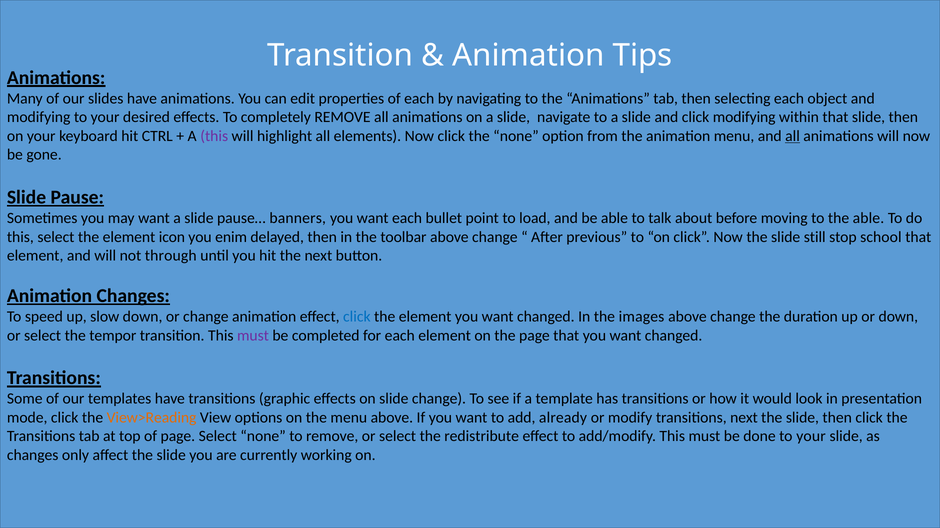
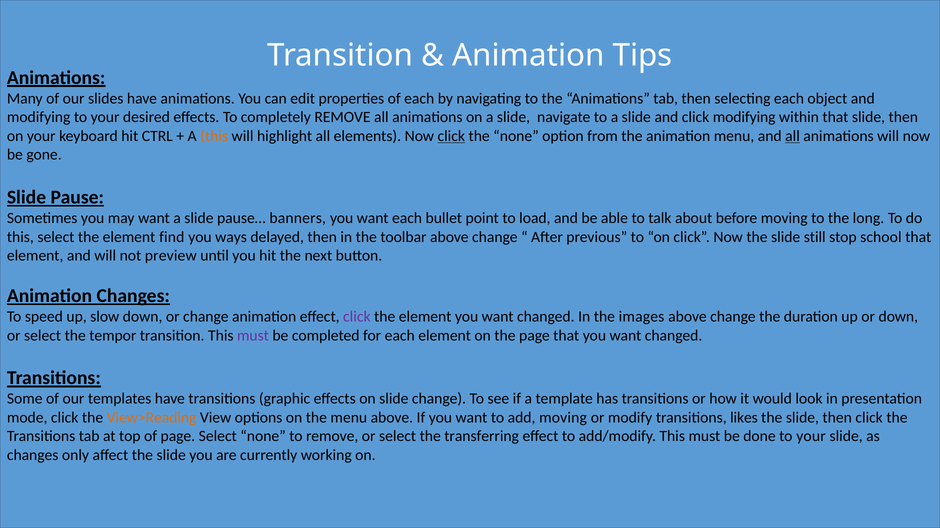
this at (214, 136) colour: purple -> orange
click at (451, 136) underline: none -> present
the able: able -> long
icon: icon -> find
enim: enim -> ways
through: through -> preview
click at (357, 317) colour: blue -> purple
add already: already -> moving
transitions next: next -> likes
redistribute: redistribute -> transferring
